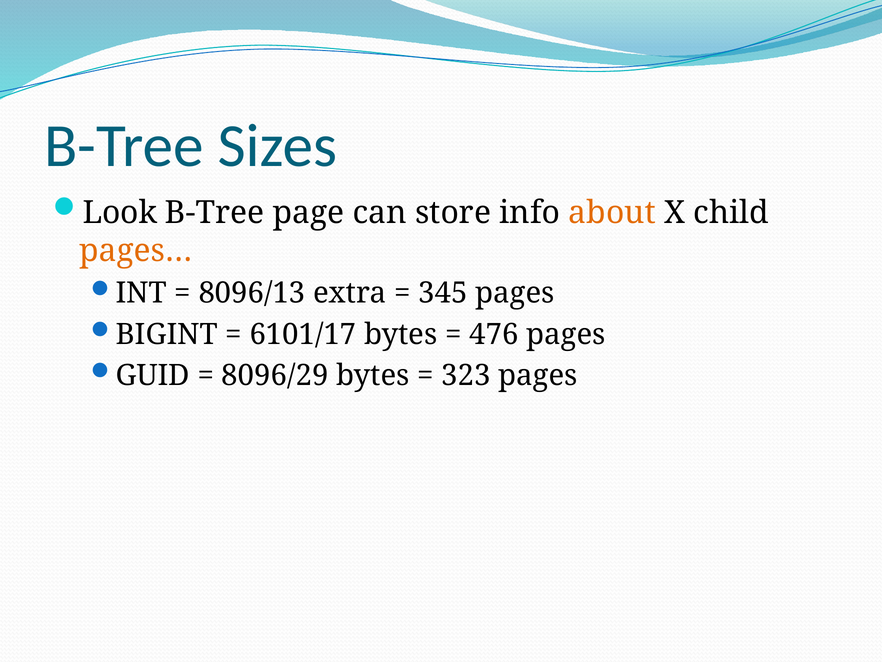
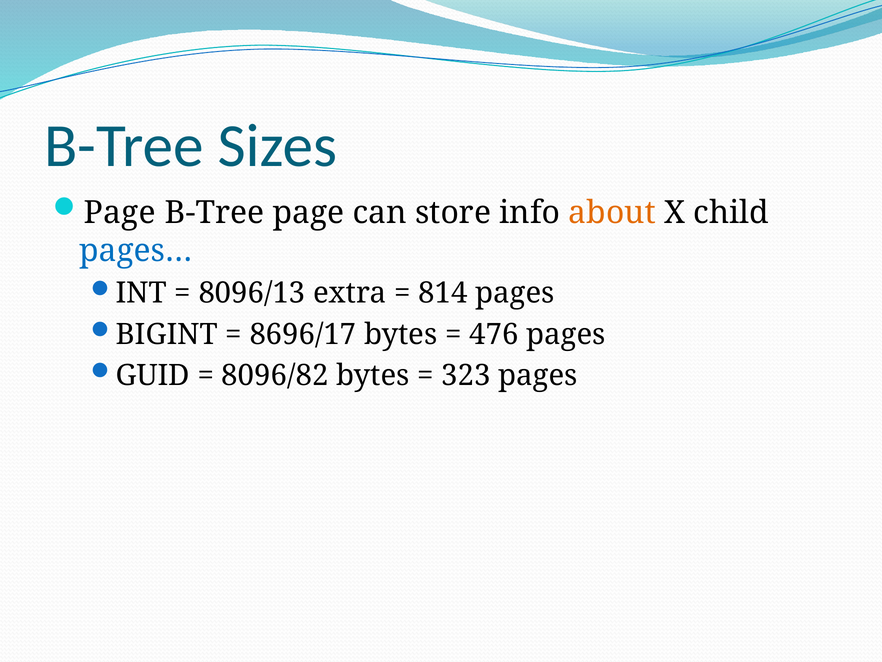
Look at (120, 212): Look -> Page
pages… colour: orange -> blue
345: 345 -> 814
6101/17: 6101/17 -> 8696/17
8096/29: 8096/29 -> 8096/82
